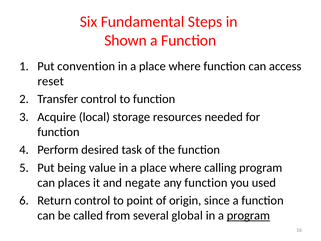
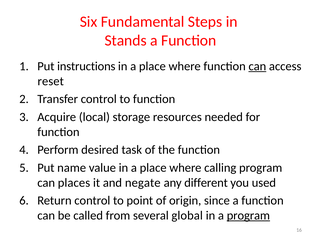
Shown: Shown -> Stands
convention: convention -> instructions
can at (257, 66) underline: none -> present
being: being -> name
any function: function -> different
